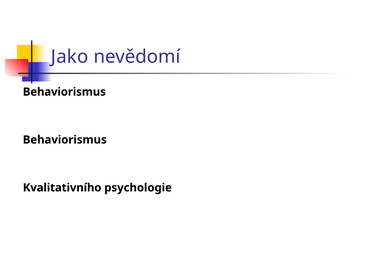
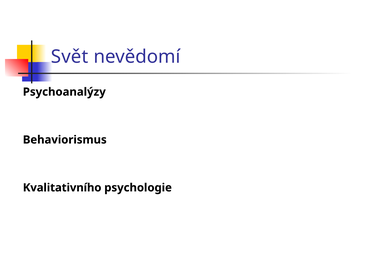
Jako: Jako -> Svět
Behaviorismus at (64, 92): Behaviorismus -> Psychoanalýzy
